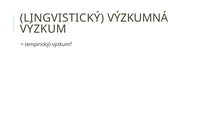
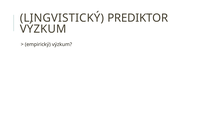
VÝZKUMNÁ: VÝZKUMNÁ -> PREDIKTOR
